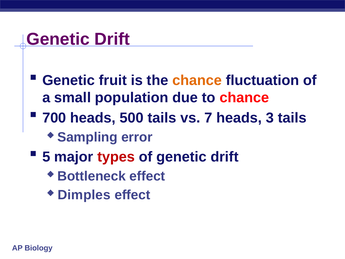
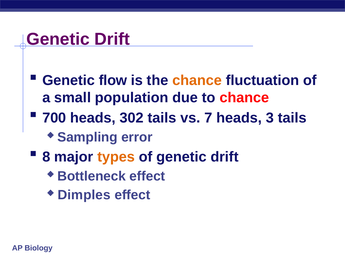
fruit: fruit -> flow
500: 500 -> 302
5: 5 -> 8
types colour: red -> orange
